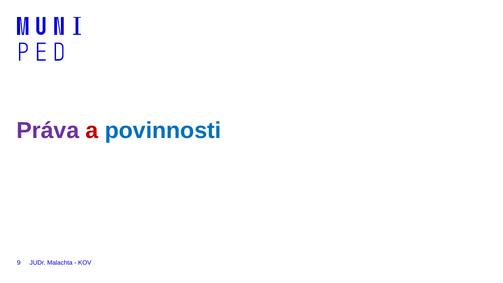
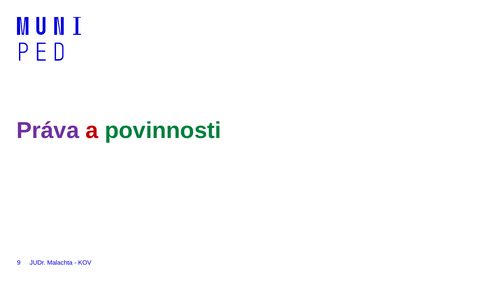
povinnosti colour: blue -> green
